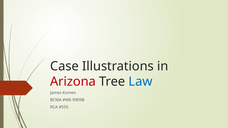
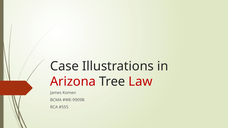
Law colour: blue -> red
